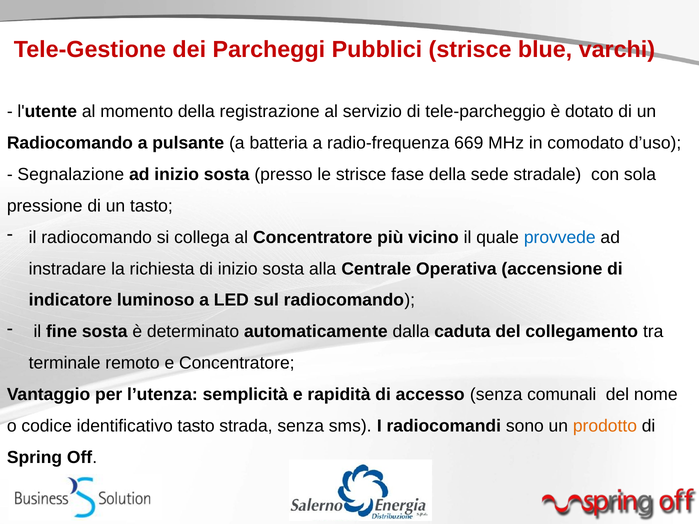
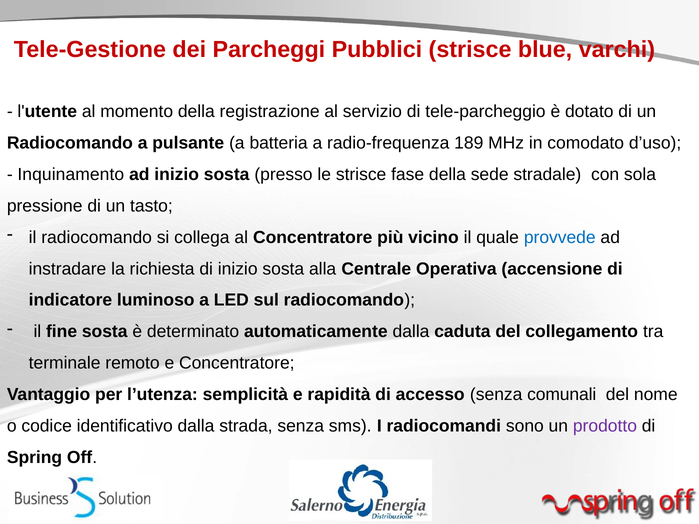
669: 669 -> 189
Segnalazione: Segnalazione -> Inquinamento
identificativo tasto: tasto -> dalla
prodotto colour: orange -> purple
